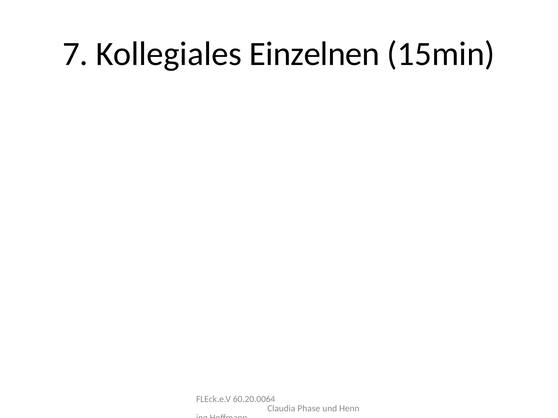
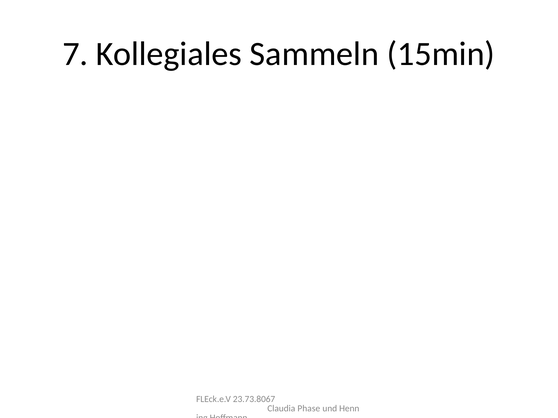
Einzelnen: Einzelnen -> Sammeln
60.20.0064: 60.20.0064 -> 23.73.8067
